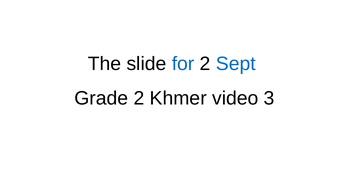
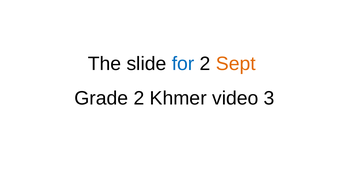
Sept colour: blue -> orange
